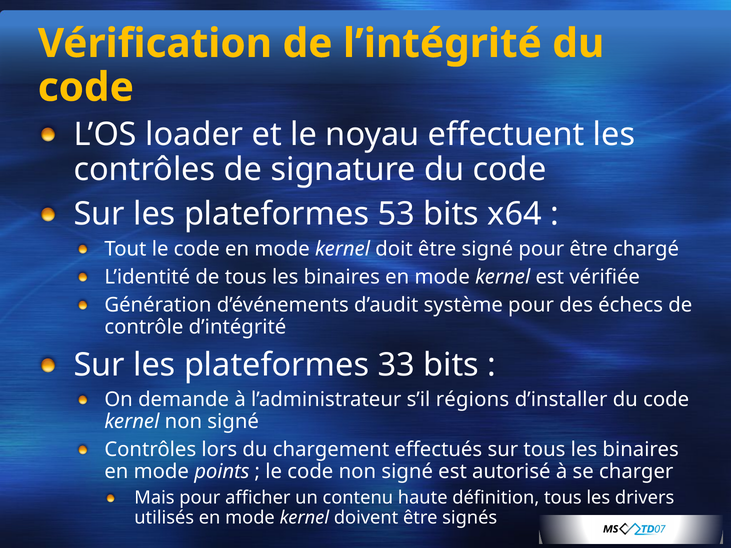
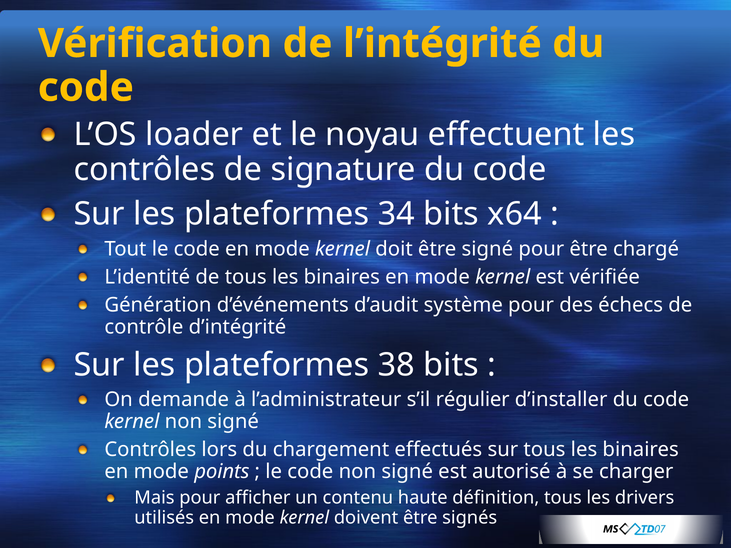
53: 53 -> 34
33: 33 -> 38
régions: régions -> régulier
